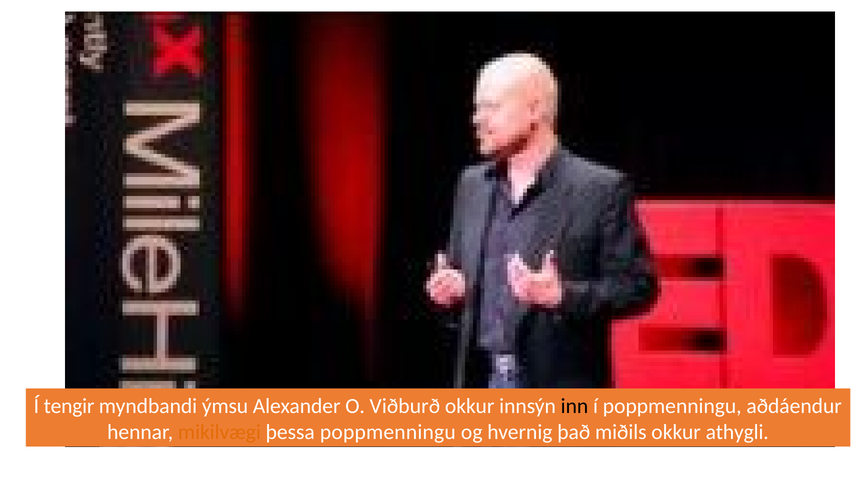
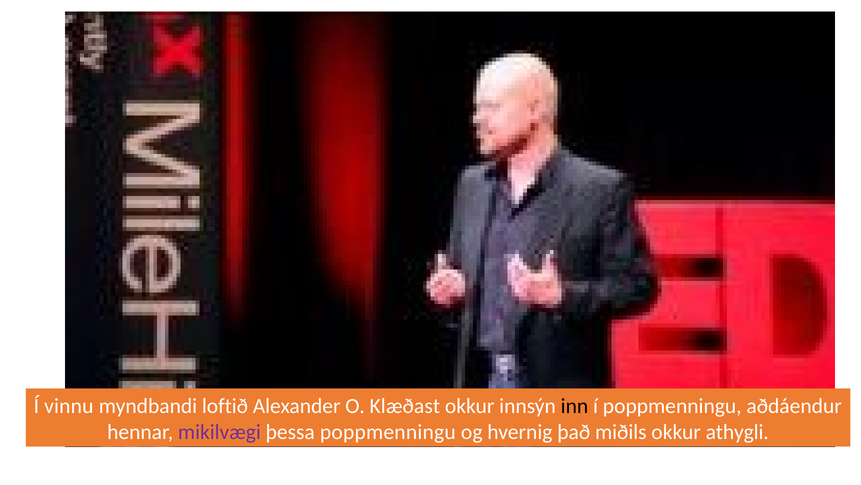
tengir: tengir -> vinnu
ýmsu: ýmsu -> loftið
Viðburð: Viðburð -> Klæðast
mikilvægi colour: orange -> purple
